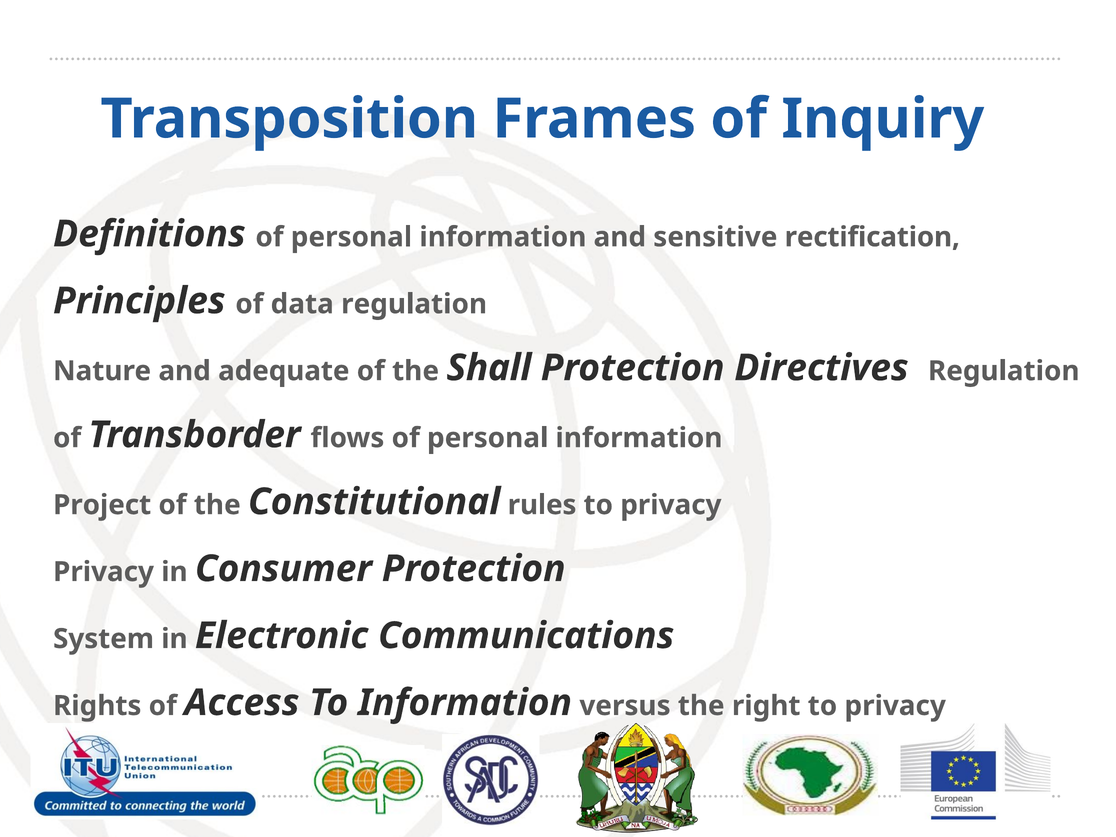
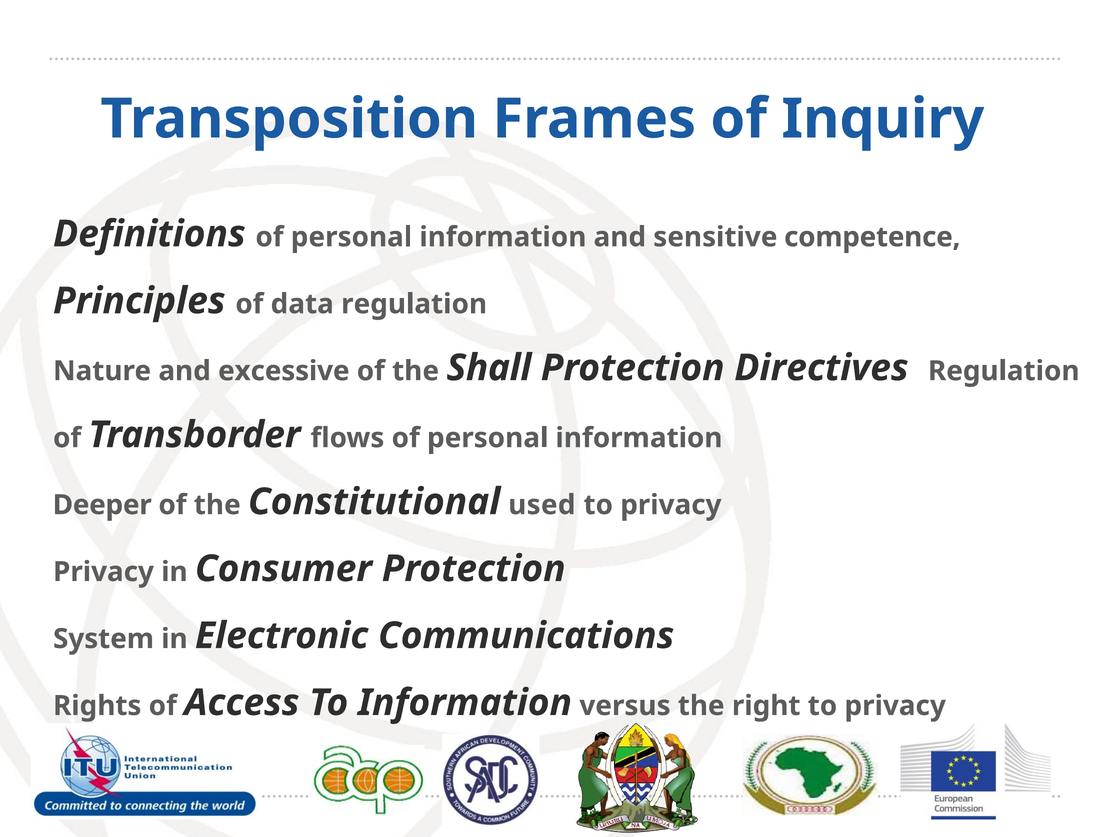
rectification: rectification -> competence
adequate: adequate -> excessive
Project: Project -> Deeper
rules: rules -> used
